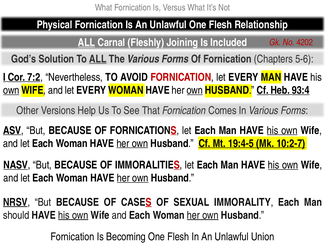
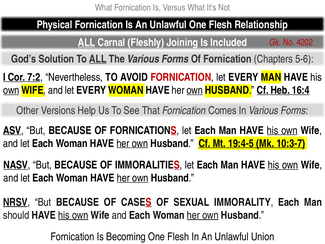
93:4: 93:4 -> 16:4
10:2-7: 10:2-7 -> 10:3-7
